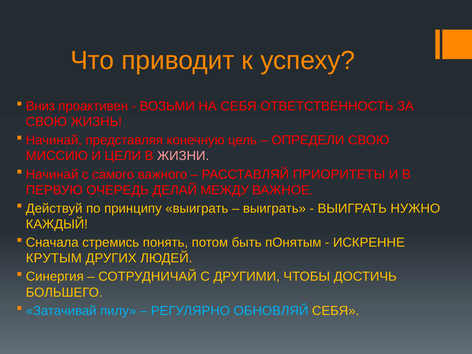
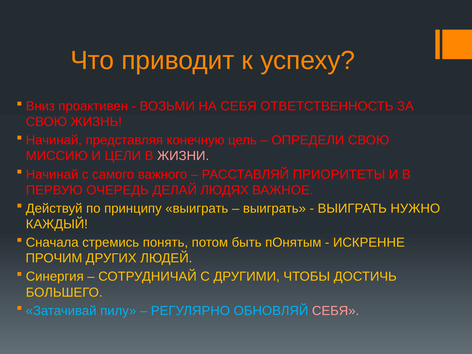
МЕЖДУ: МЕЖДУ -> ЛЮДЯХ
КРУТЫМ: КРУТЫМ -> ПРОЧИМ
СЕБЯ at (336, 311) colour: yellow -> pink
